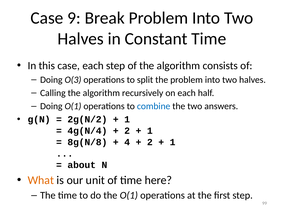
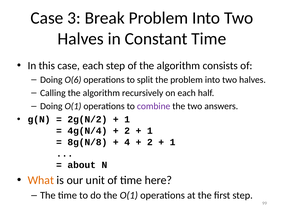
9: 9 -> 3
O(3: O(3 -> O(6
combine colour: blue -> purple
